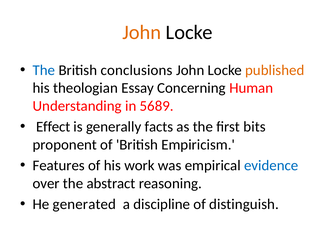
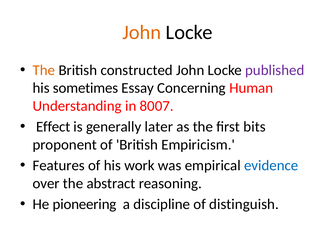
The at (44, 70) colour: blue -> orange
conclusions: conclusions -> constructed
published colour: orange -> purple
theologian: theologian -> sometimes
5689: 5689 -> 8007
facts: facts -> later
generated: generated -> pioneering
